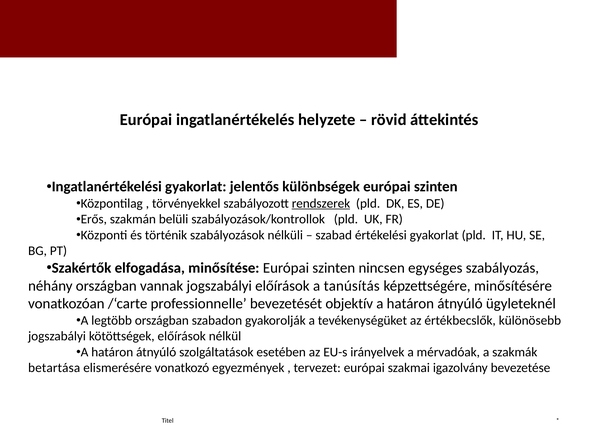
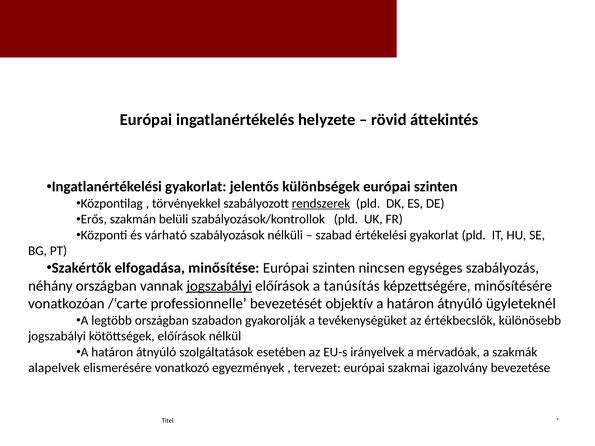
történik: történik -> várható
jogszabályi at (219, 286) underline: none -> present
betartása: betartása -> alapelvek
